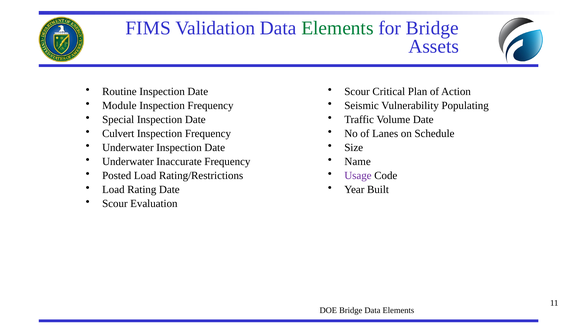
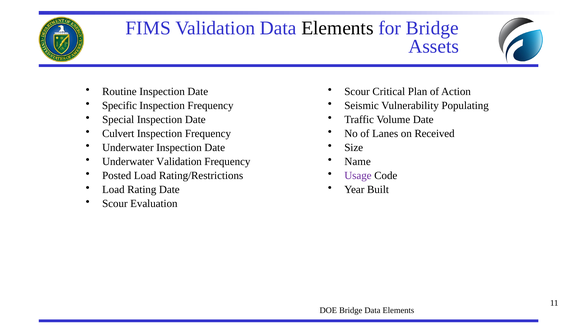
Elements at (338, 28) colour: green -> black
Module: Module -> Specific
Schedule: Schedule -> Received
Underwater Inaccurate: Inaccurate -> Validation
